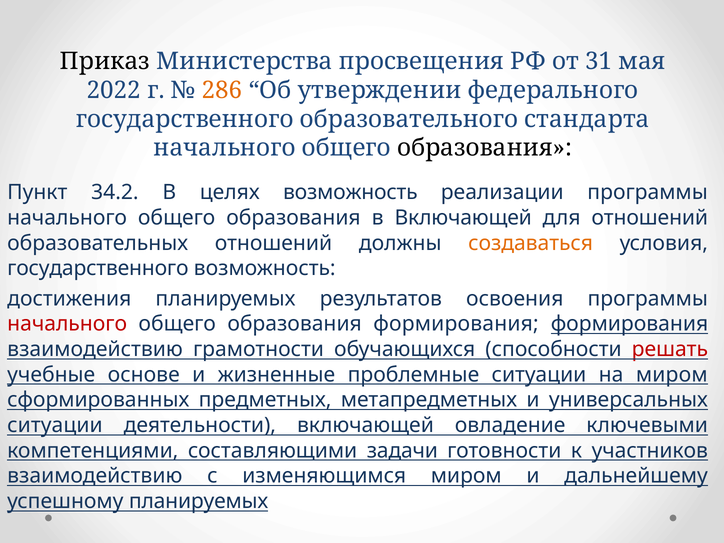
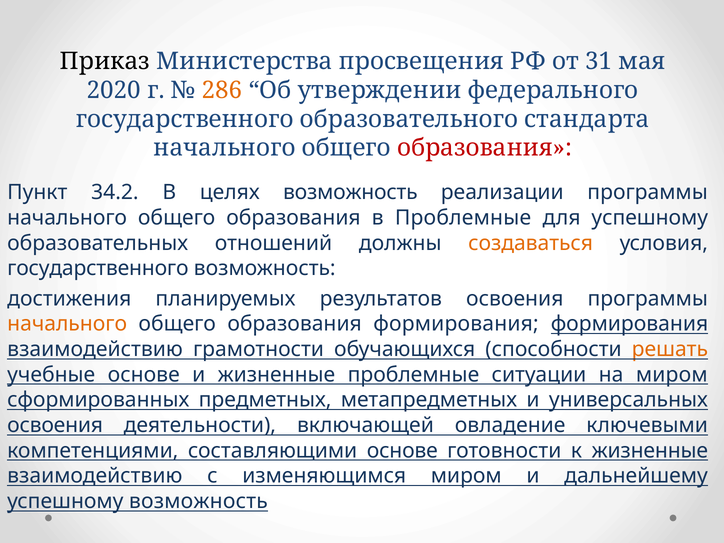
2022: 2022 -> 2020
образования at (485, 148) colour: black -> red
в Включающей: Включающей -> Проблемные
для отношений: отношений -> успешному
начального at (67, 324) colour: red -> orange
решать colour: red -> orange
ситуации at (55, 425): ситуации -> освоения
составляющими задачи: задачи -> основе
к участников: участников -> жизненные
успешному планируемых: планируемых -> возможность
